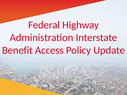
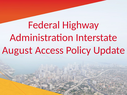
Benefit: Benefit -> August
